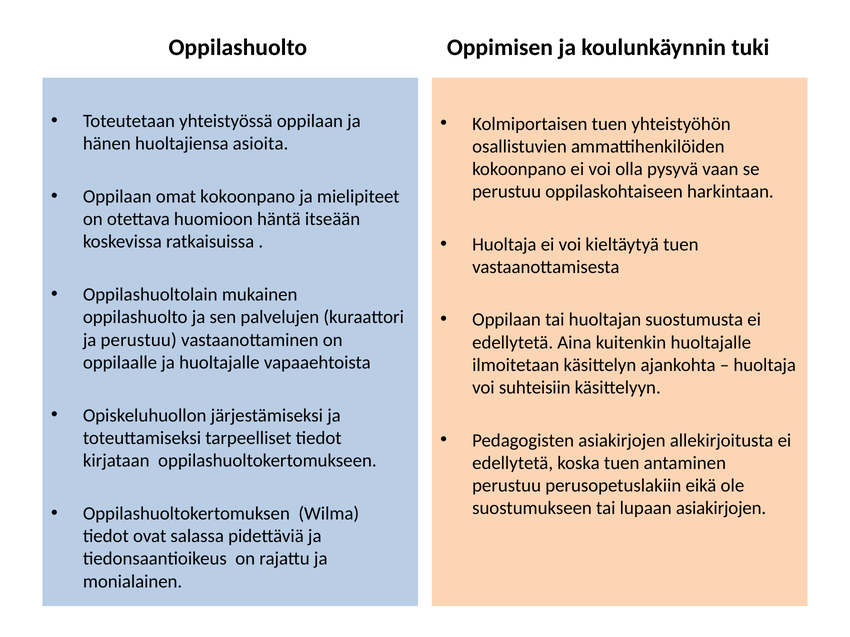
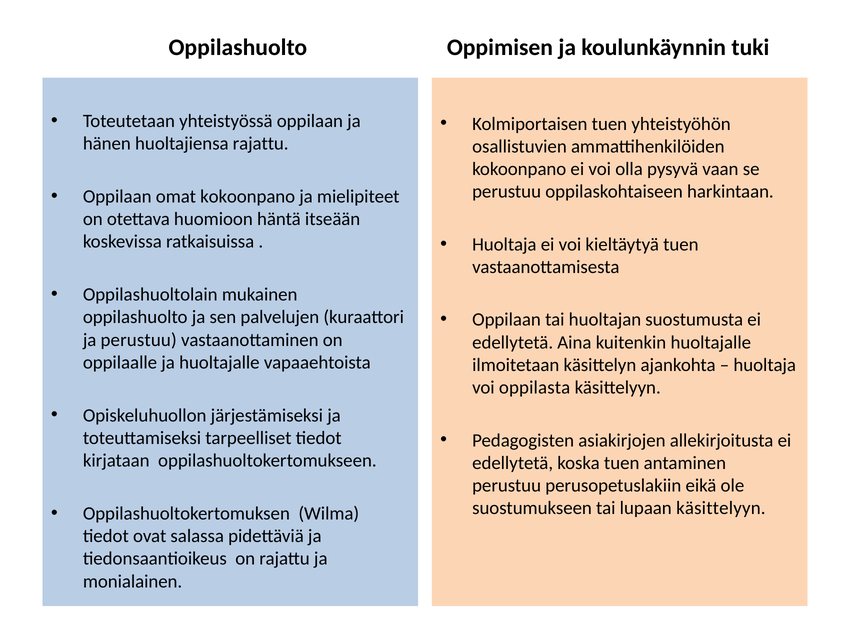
huoltajiensa asioita: asioita -> rajattu
suhteisiin: suhteisiin -> oppilasta
lupaan asiakirjojen: asiakirjojen -> käsittelyyn
